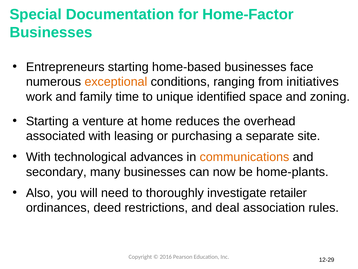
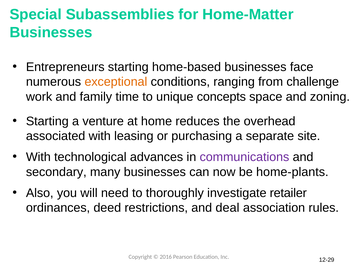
Documentation: Documentation -> Subassemblies
Home-Factor: Home-Factor -> Home-Matter
initiatives: initiatives -> challenge
identified: identified -> concepts
communications colour: orange -> purple
